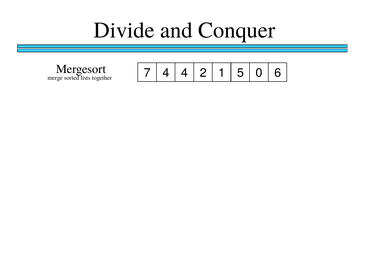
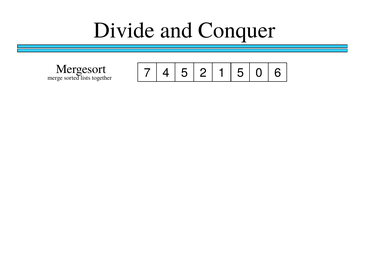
4 4: 4 -> 5
